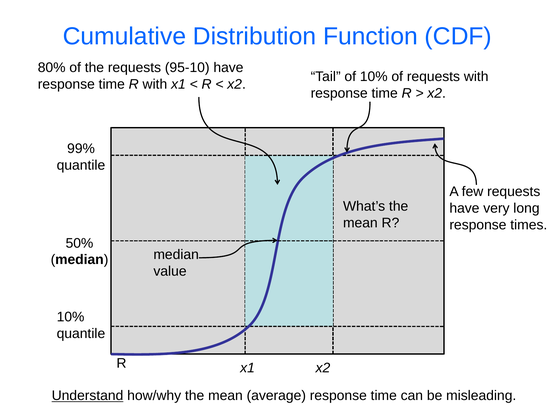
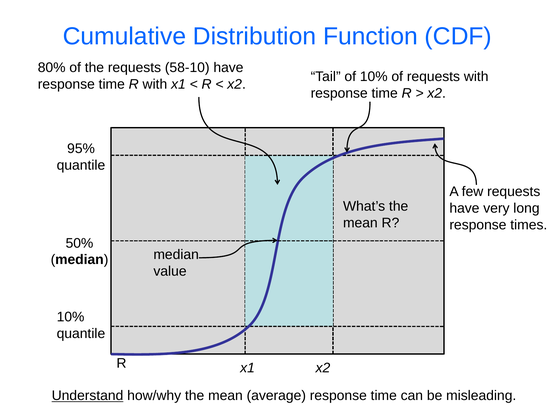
95-10: 95-10 -> 58-10
99%: 99% -> 95%
